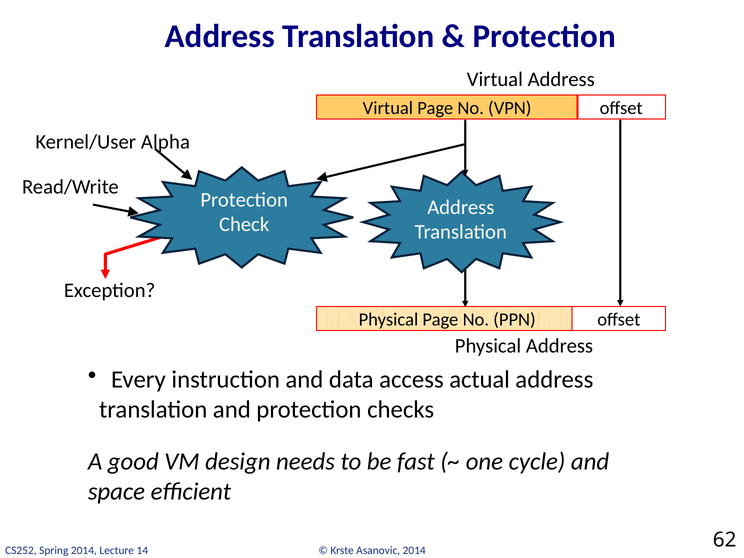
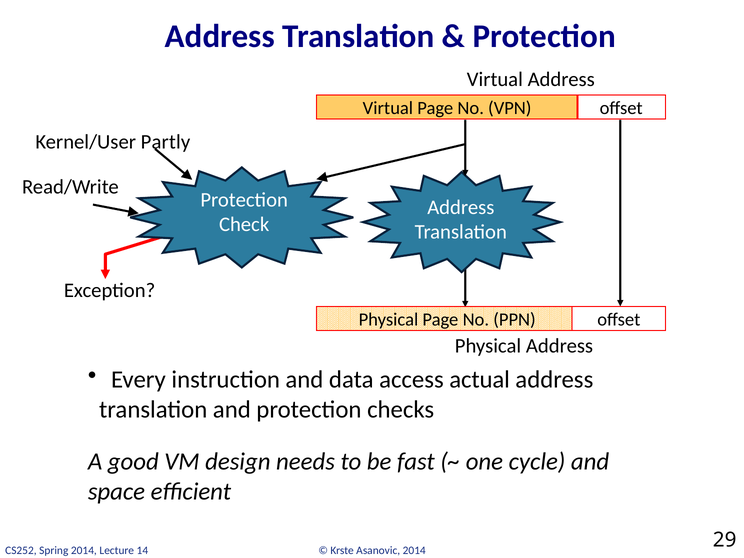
Alpha: Alpha -> Partly
62: 62 -> 29
